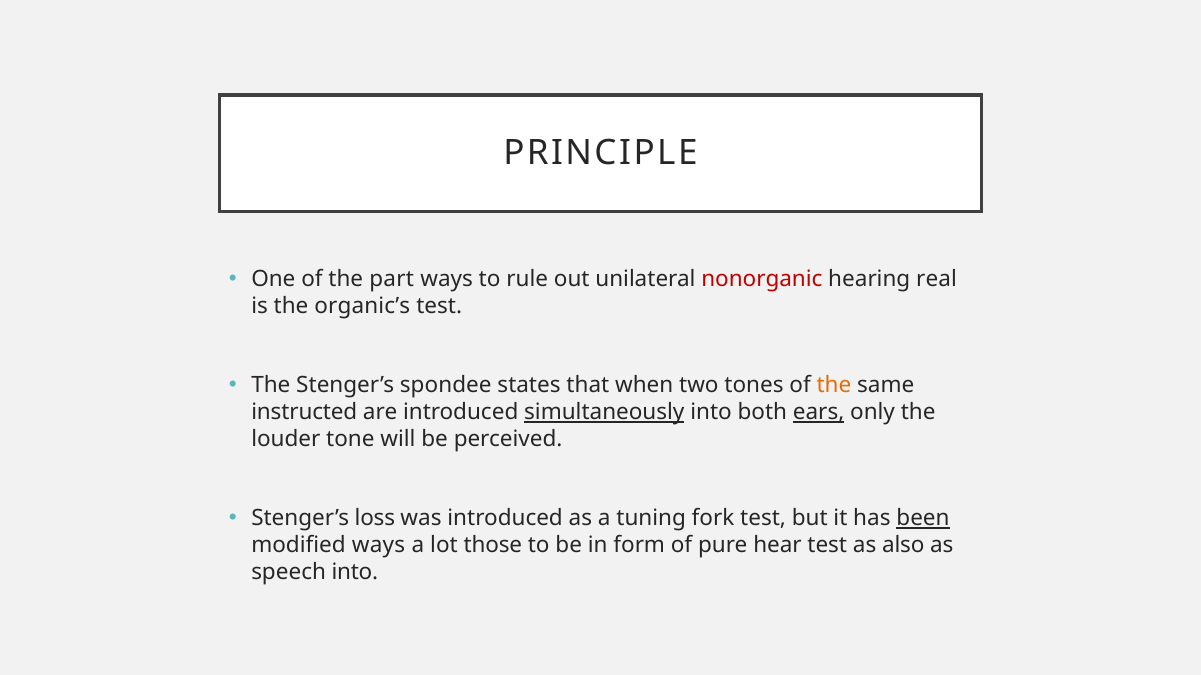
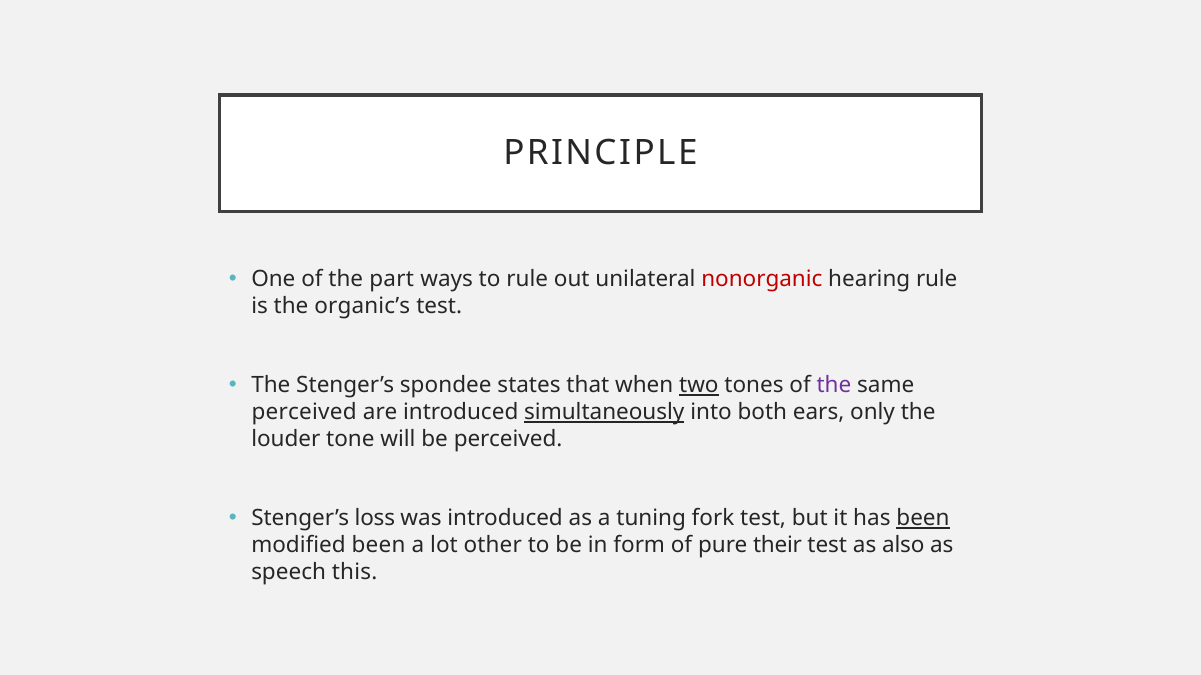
hearing real: real -> rule
two underline: none -> present
the at (834, 386) colour: orange -> purple
instructed at (304, 413): instructed -> perceived
ears underline: present -> none
modified ways: ways -> been
those: those -> other
hear: hear -> their
speech into: into -> this
